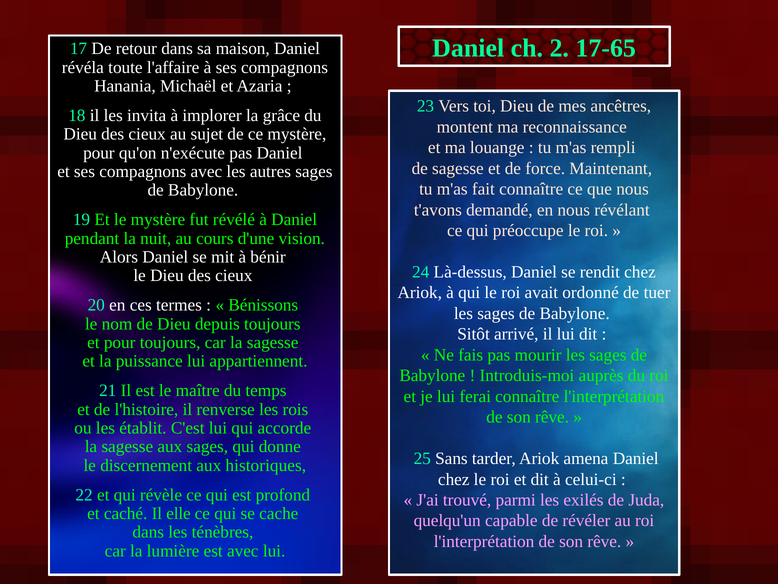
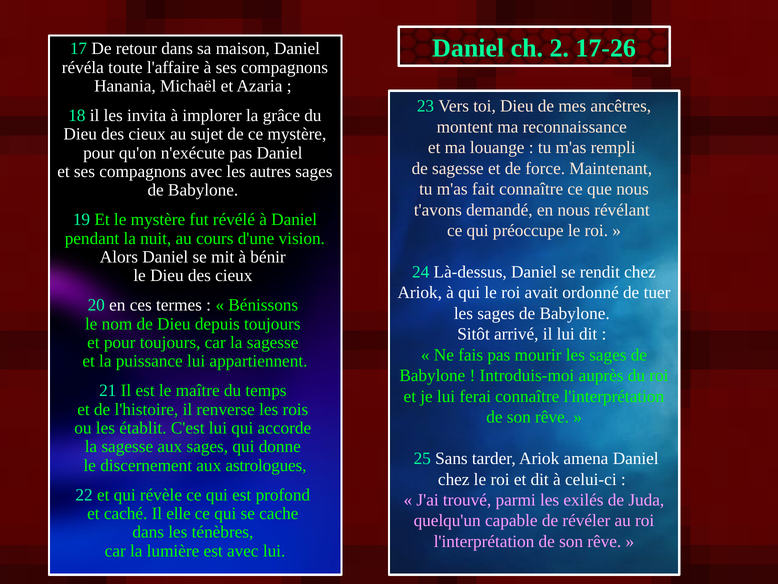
17-65: 17-65 -> 17-26
historiques: historiques -> astrologues
